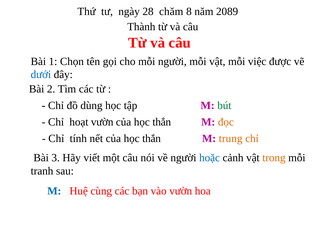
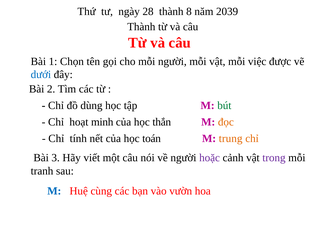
28 chăm: chăm -> thành
2089: 2089 -> 2039
hoạt vườn: vườn -> minh
nết của học thắn: thắn -> toán
hoặc colour: blue -> purple
trong colour: orange -> purple
